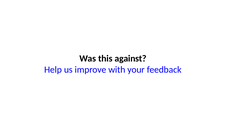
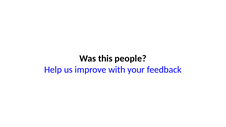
against: against -> people
